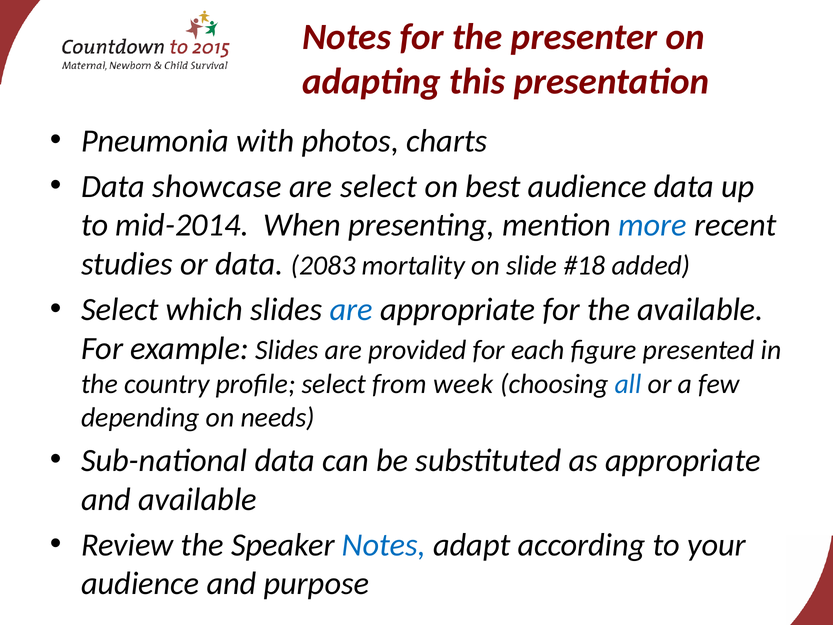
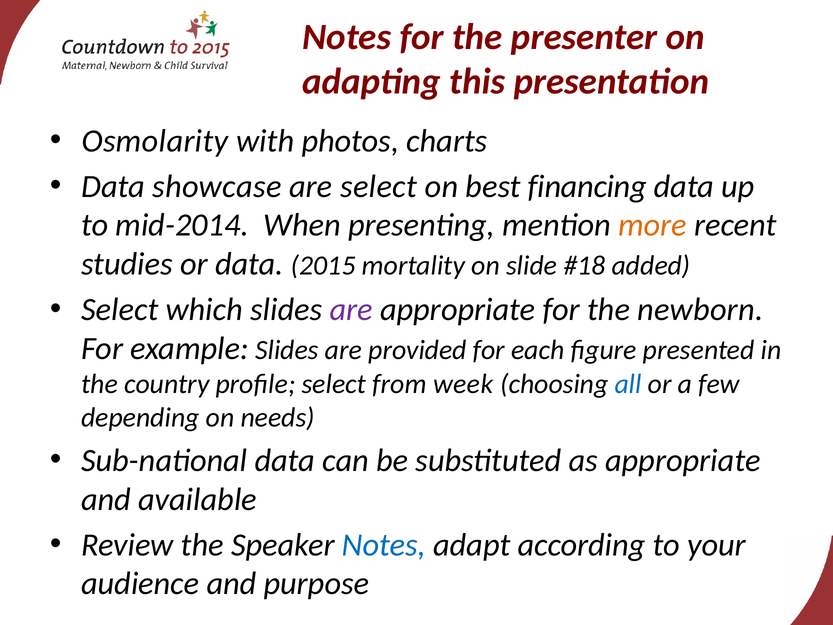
Pneumonia: Pneumonia -> Osmolarity
best audience: audience -> financing
more colour: blue -> orange
2083: 2083 -> 2015
are at (351, 309) colour: blue -> purple
the available: available -> newborn
